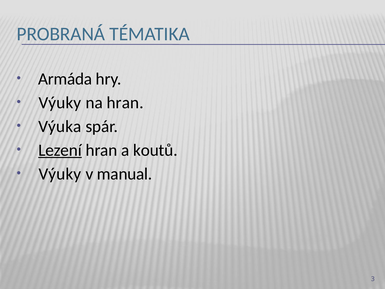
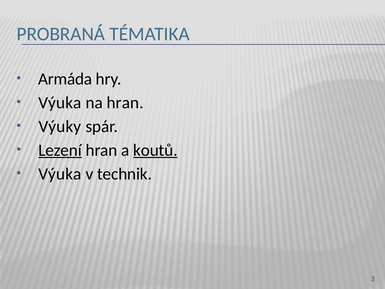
Výuky at (60, 103): Výuky -> Výuka
Výuka: Výuka -> Výuky
koutů underline: none -> present
Výuky at (60, 174): Výuky -> Výuka
manual: manual -> technik
